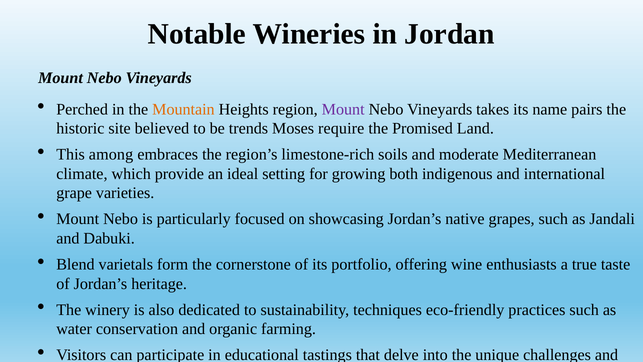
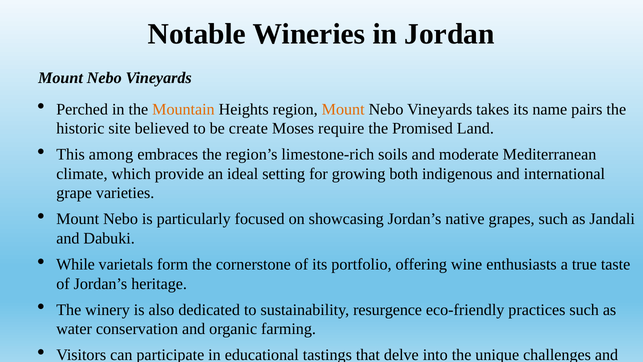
Mount at (343, 109) colour: purple -> orange
trends: trends -> create
Blend: Blend -> While
techniques: techniques -> resurgence
